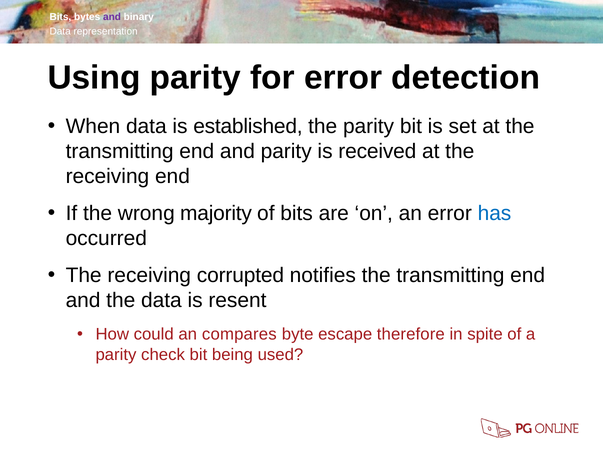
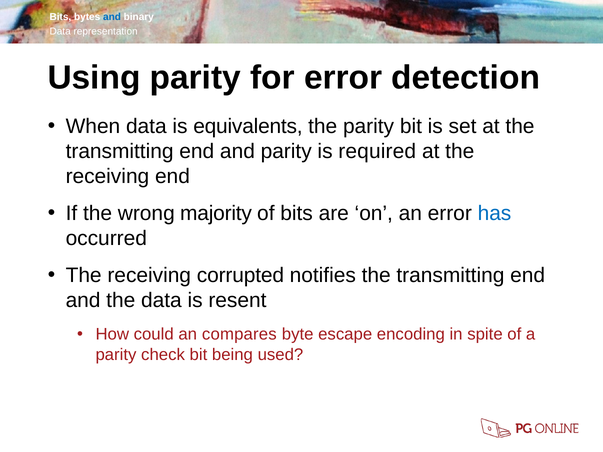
and at (112, 17) colour: purple -> blue
established: established -> equivalents
received: received -> required
therefore: therefore -> encoding
